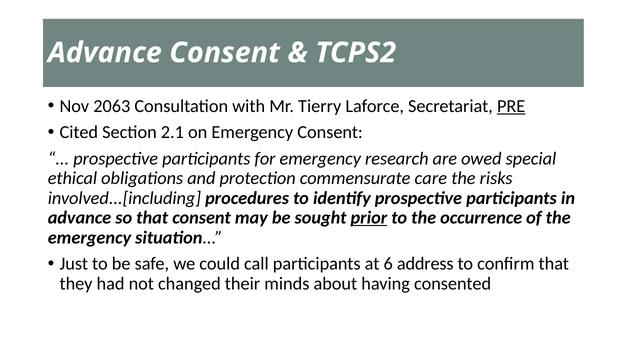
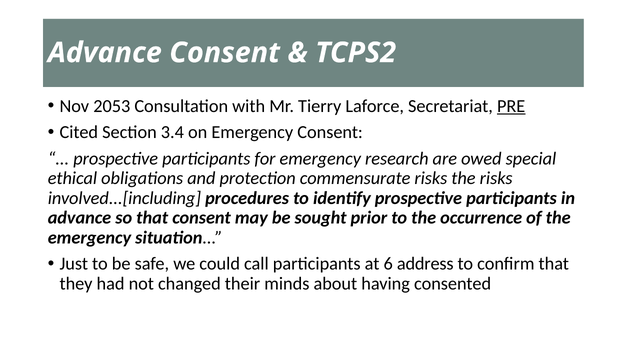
2063: 2063 -> 2053
2.1: 2.1 -> 3.4
commensurate care: care -> risks
prior underline: present -> none
